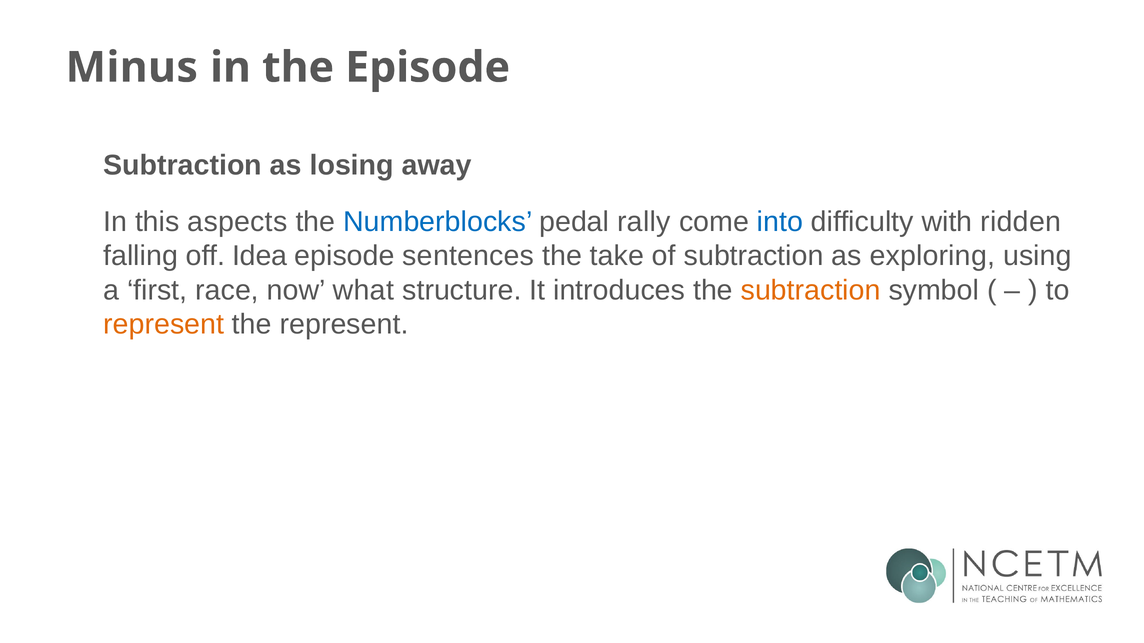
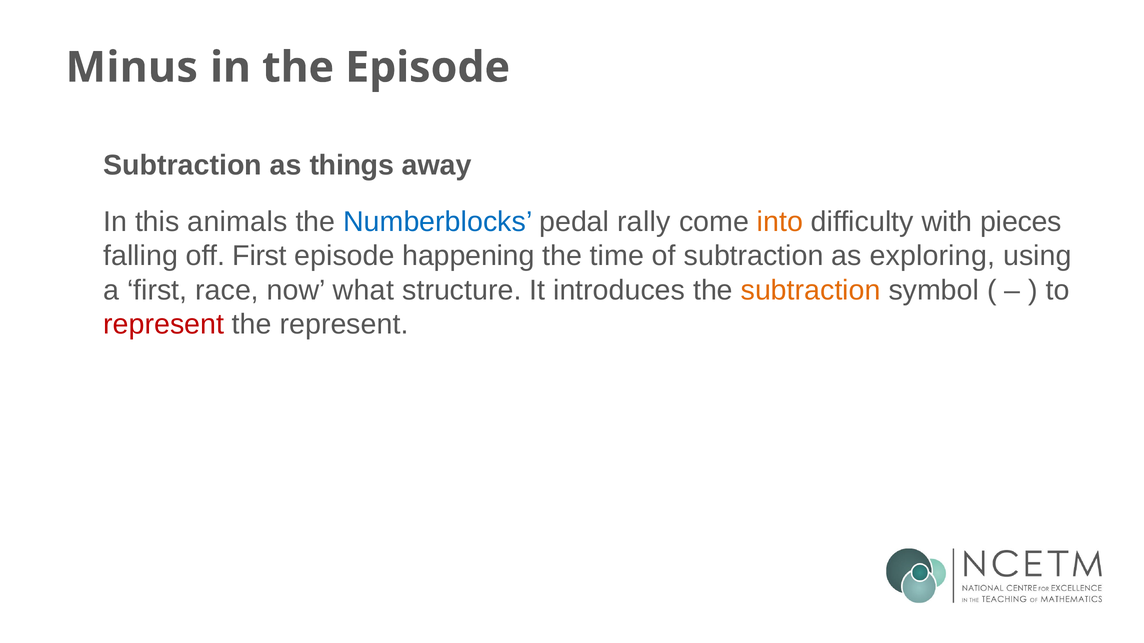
losing: losing -> things
aspects: aspects -> animals
into colour: blue -> orange
ridden: ridden -> pieces
off Idea: Idea -> First
sentences: sentences -> happening
take: take -> time
represent at (164, 325) colour: orange -> red
